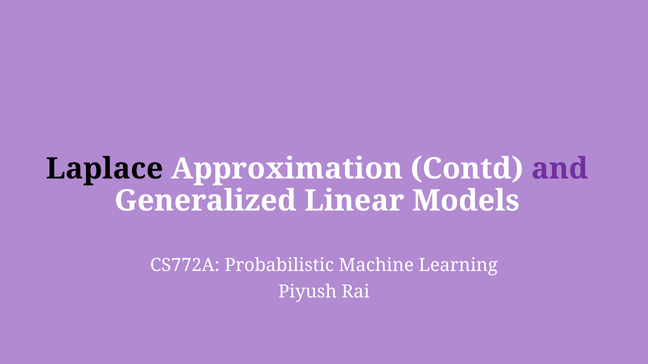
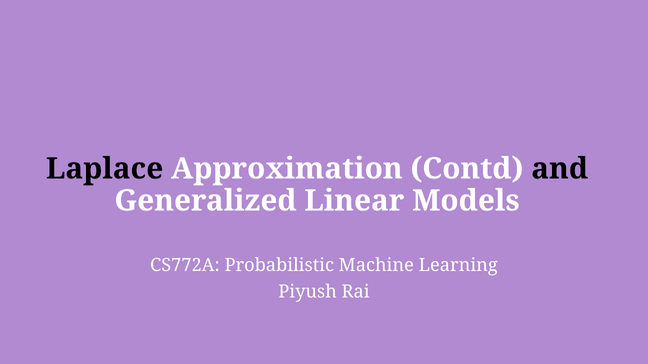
and colour: purple -> black
